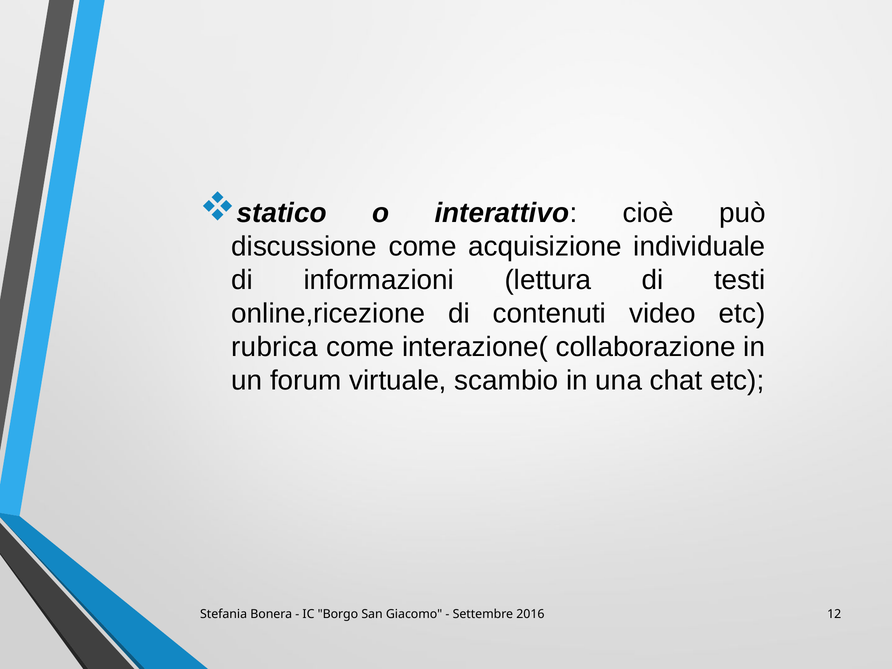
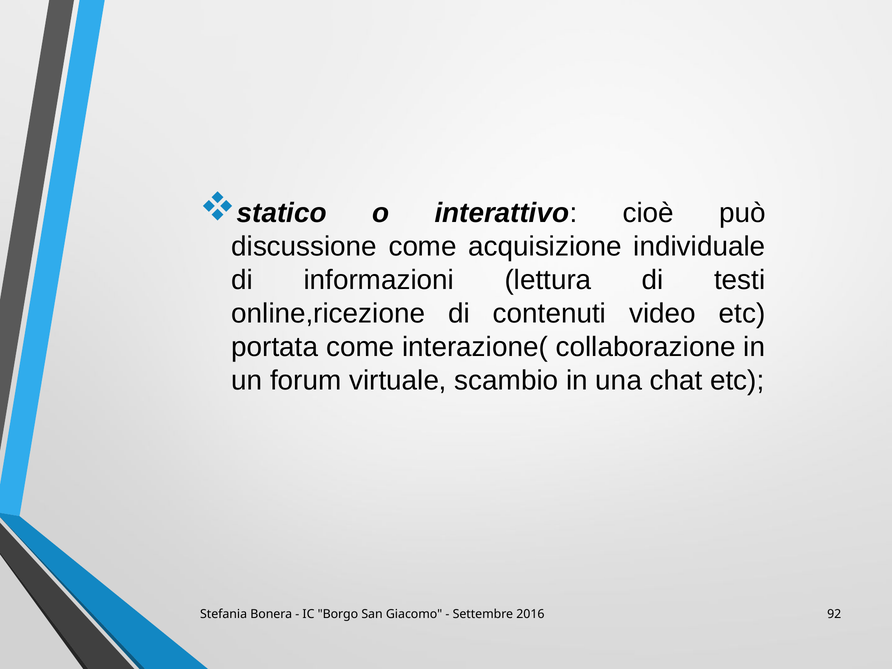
rubrica: rubrica -> portata
12: 12 -> 92
